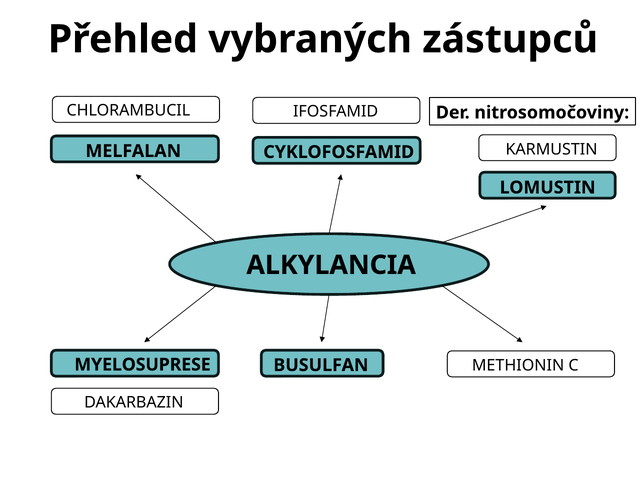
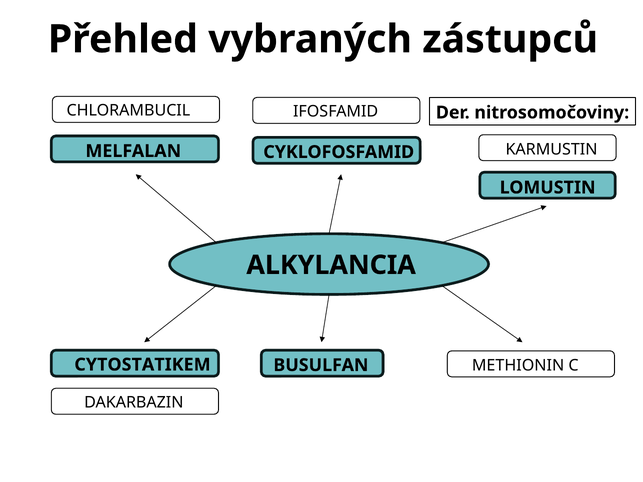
MYELOSUPRESE: MYELOSUPRESE -> CYTOSTATIKEM
